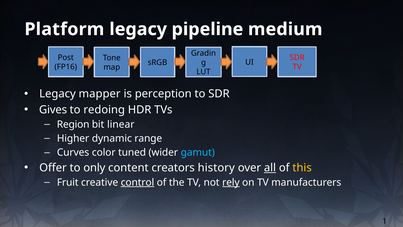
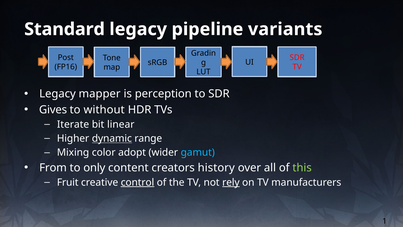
Platform: Platform -> Standard
medium: medium -> variants
redoing: redoing -> without
Region: Region -> Iterate
dynamic underline: none -> present
Curves: Curves -> Mixing
tuned: tuned -> adopt
Offer: Offer -> From
all underline: present -> none
this colour: yellow -> light green
